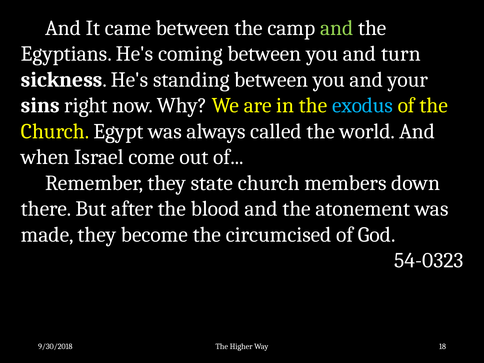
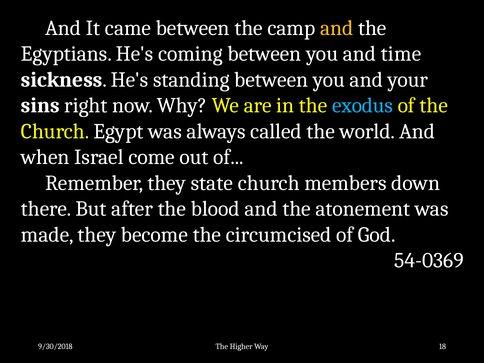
and at (337, 28) colour: light green -> yellow
turn: turn -> time
54-0323: 54-0323 -> 54-0369
